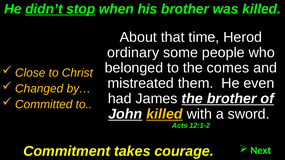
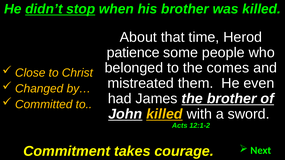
ordinary: ordinary -> patience
